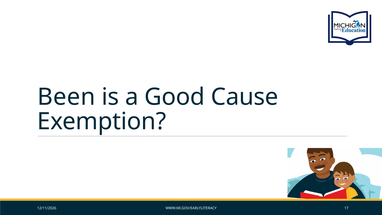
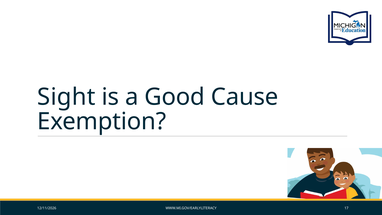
Been: Been -> Sight
